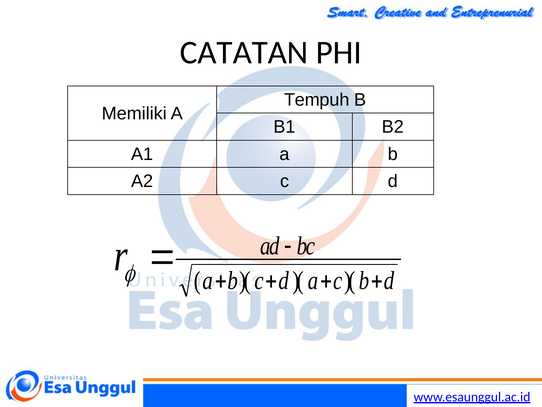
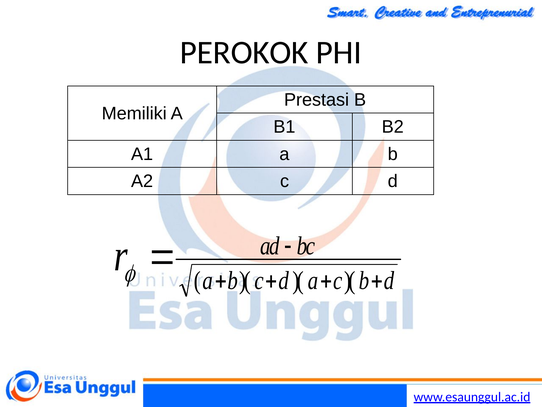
CATATAN: CATATAN -> PEROKOK
Tempuh: Tempuh -> Prestasi
